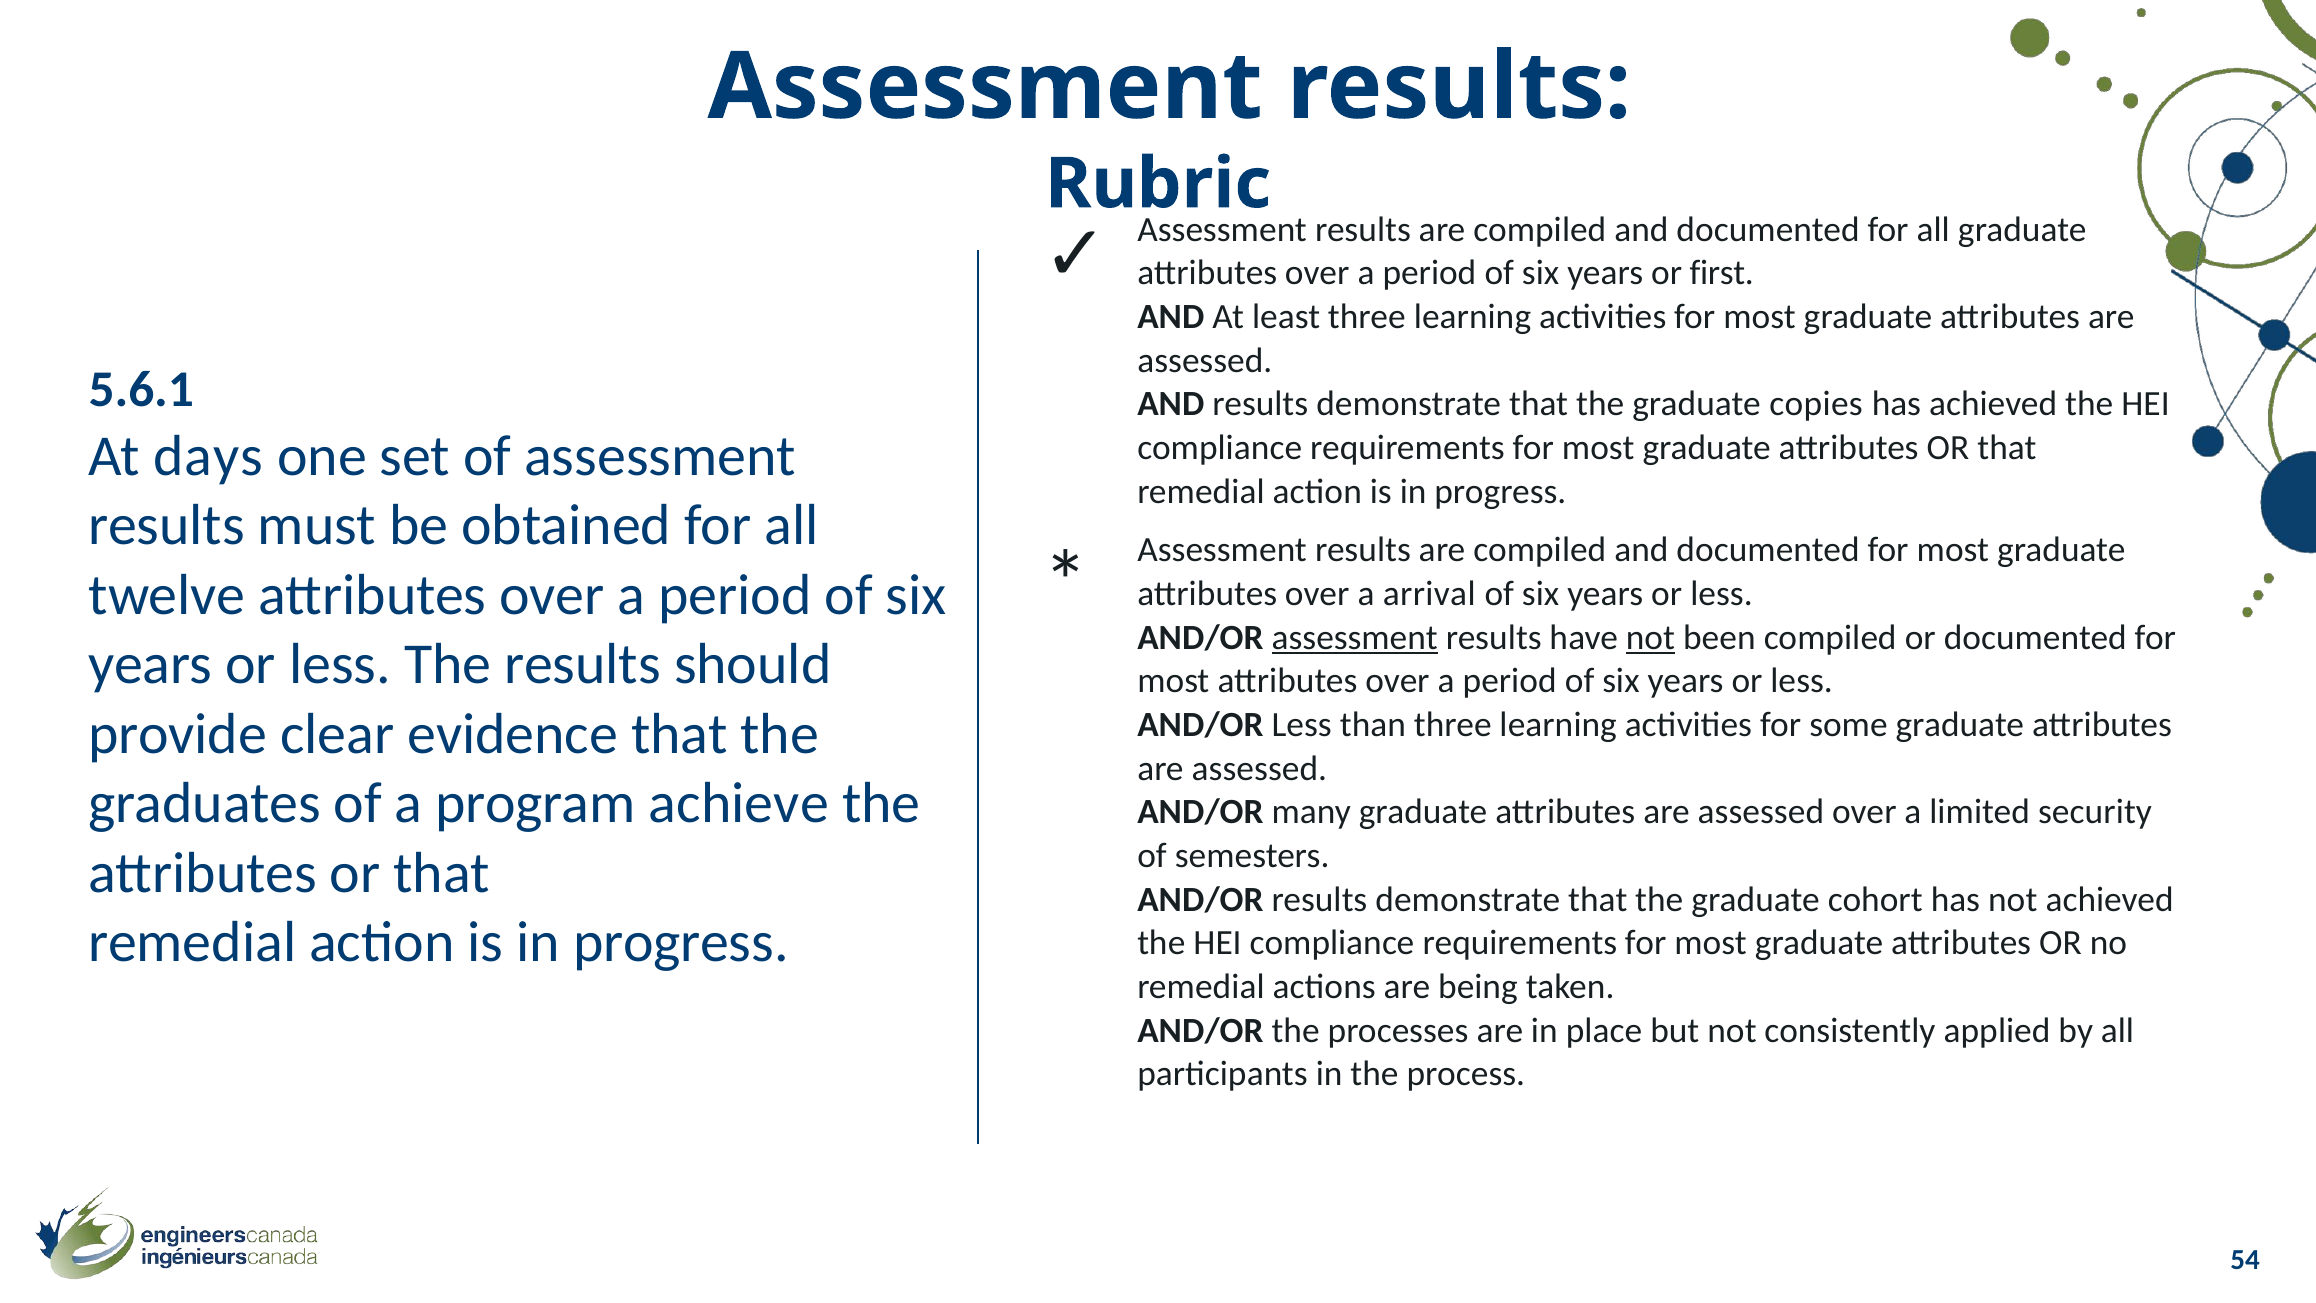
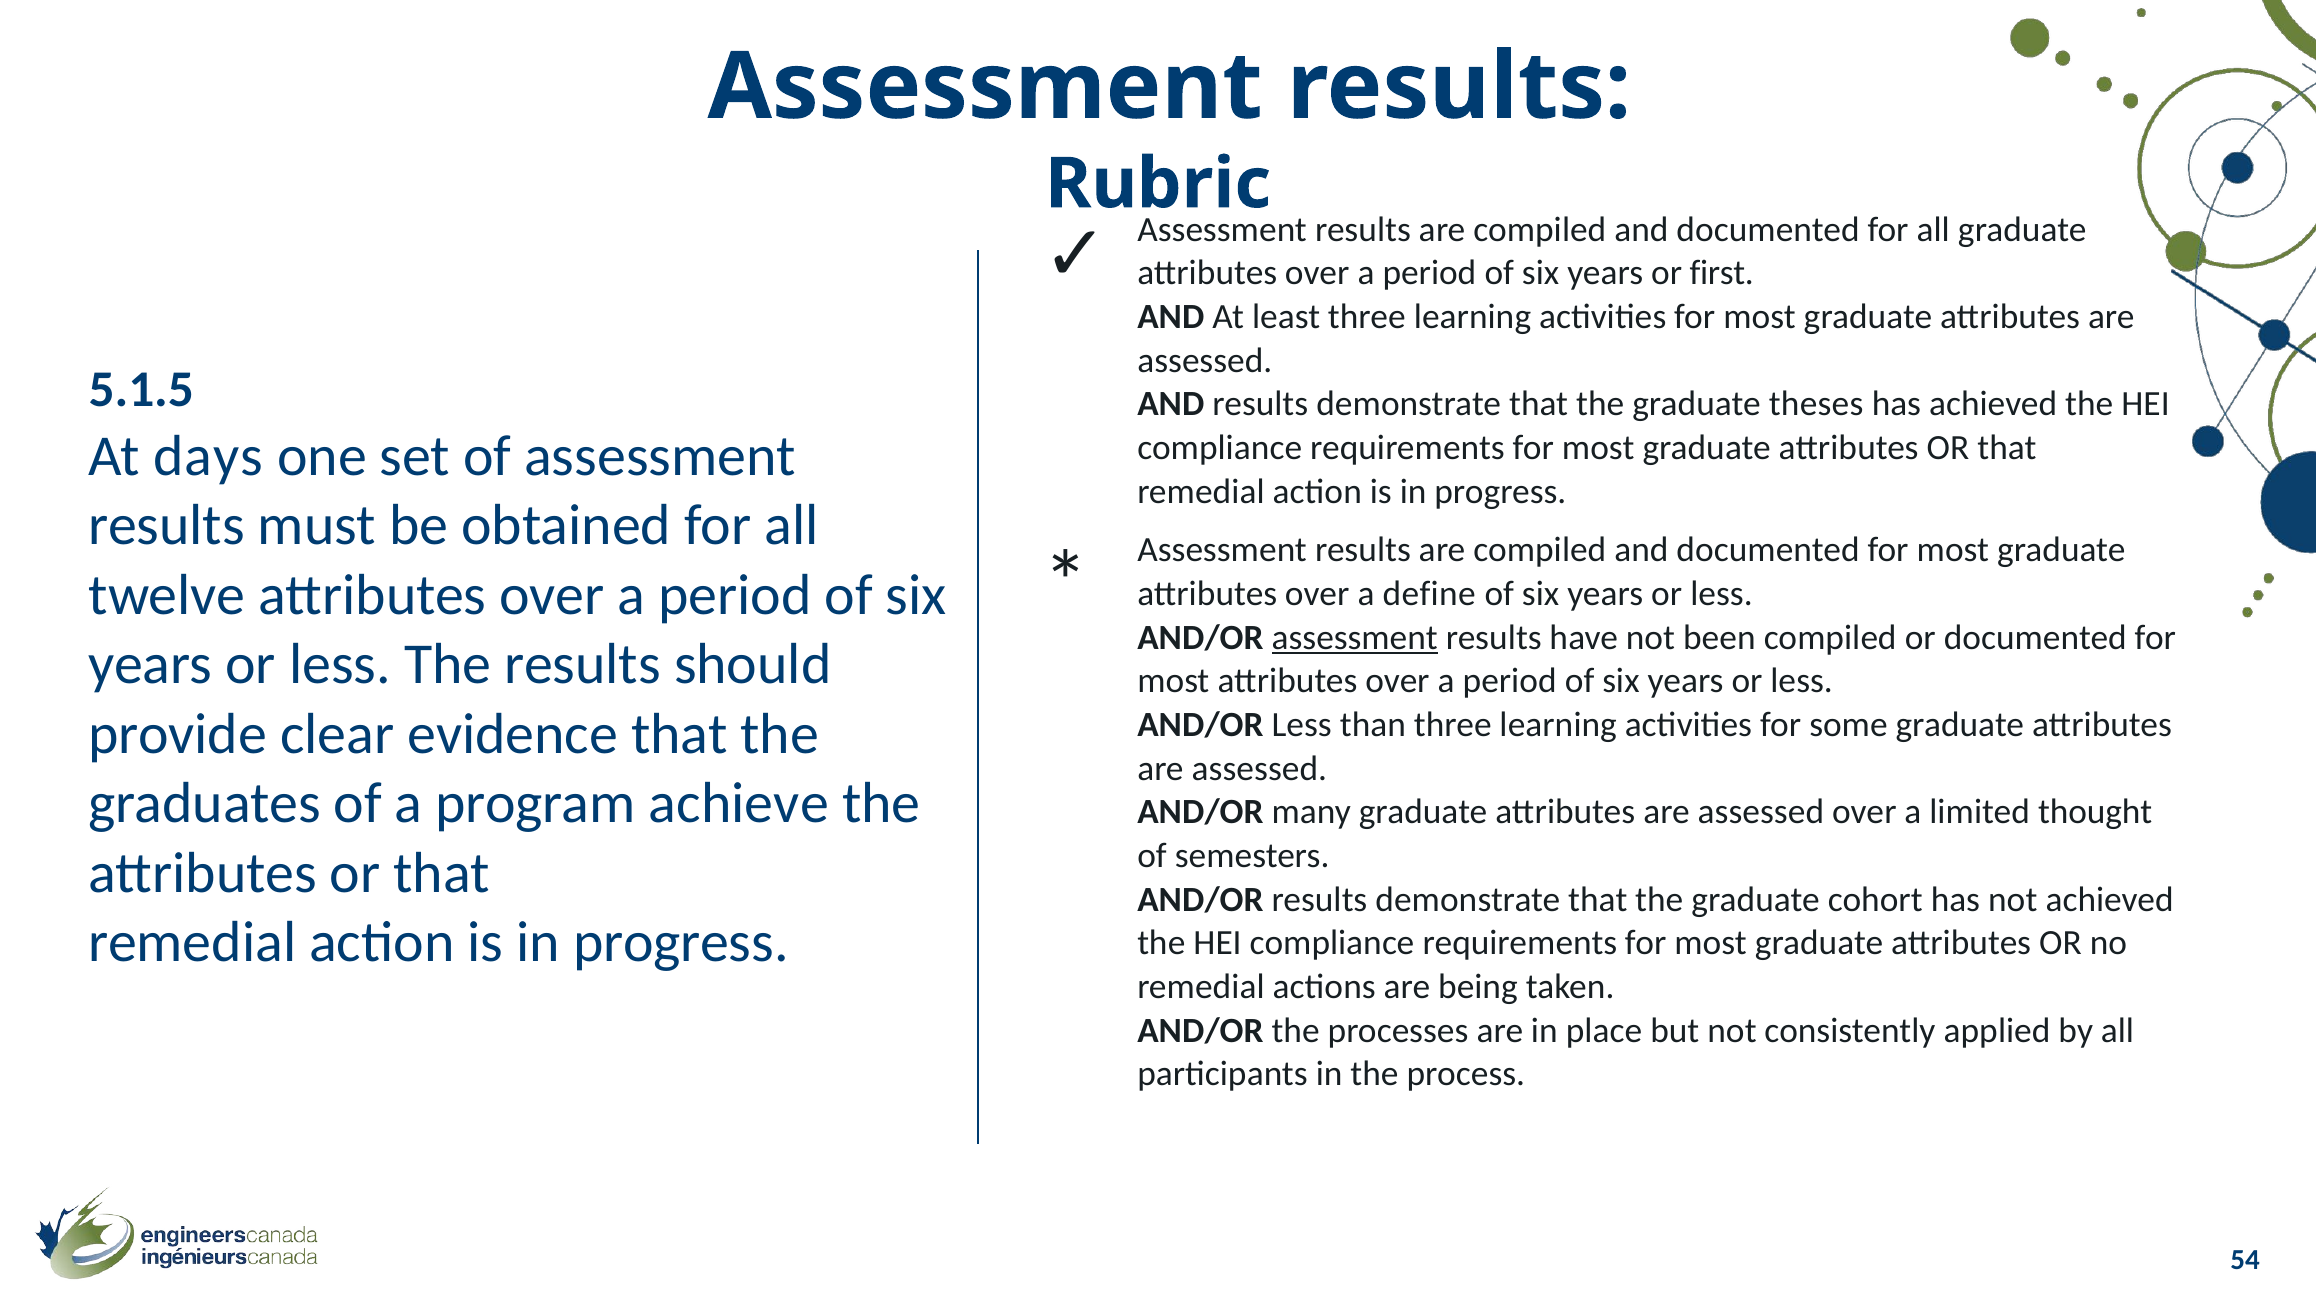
5.6.1: 5.6.1 -> 5.1.5
copies: copies -> theses
arrival: arrival -> define
not at (1650, 637) underline: present -> none
security: security -> thought
